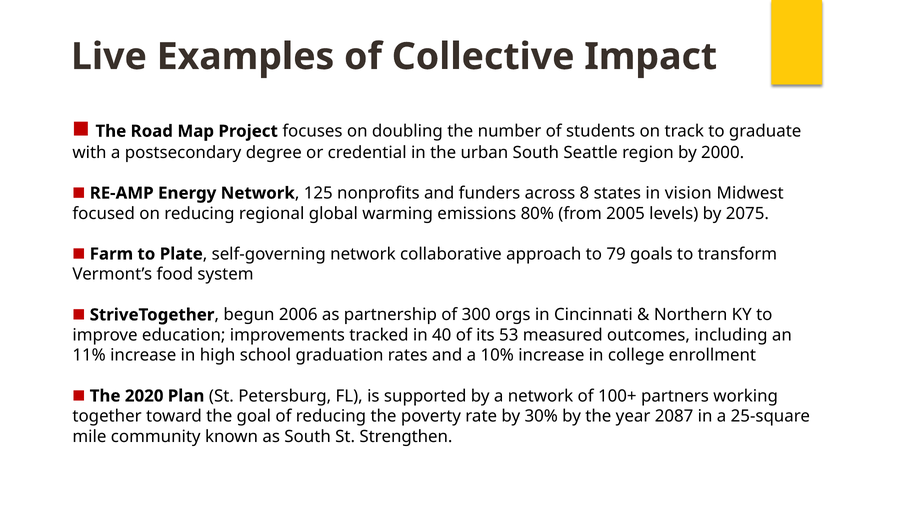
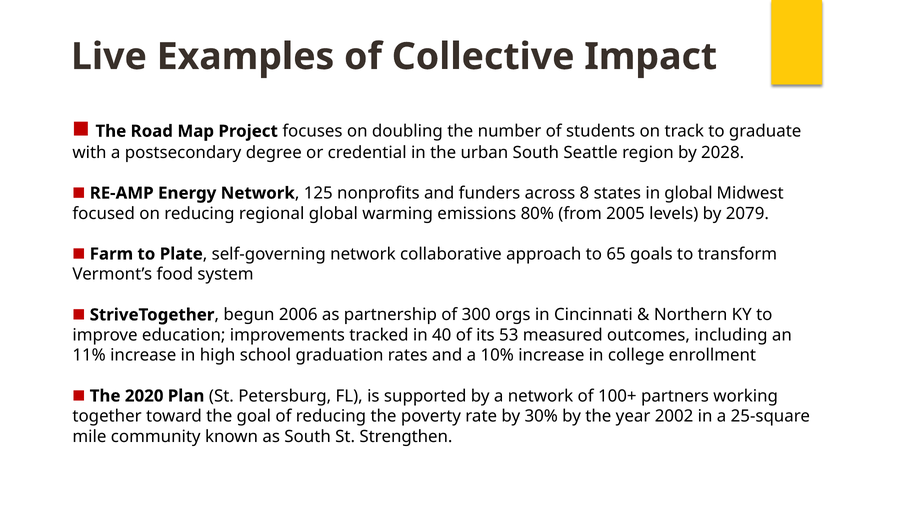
2000: 2000 -> 2028
in vision: vision -> global
2075: 2075 -> 2079
79: 79 -> 65
2087: 2087 -> 2002
